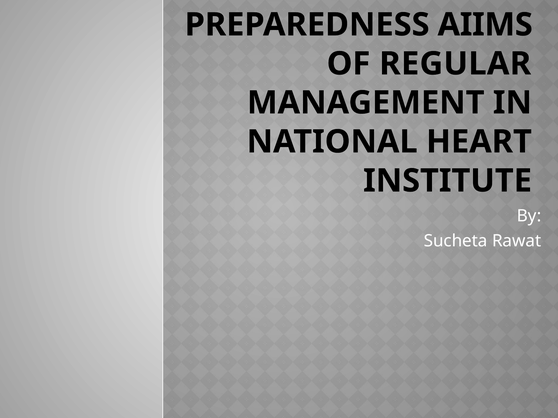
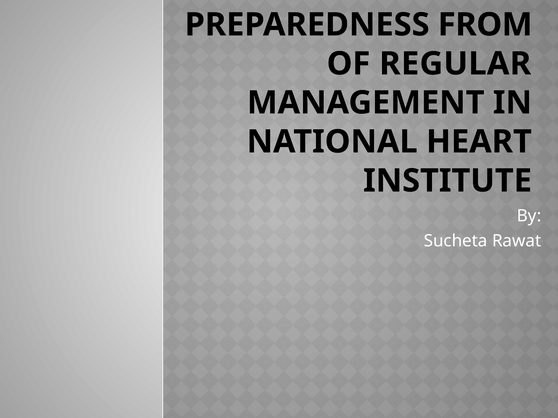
AIIMS: AIIMS -> FROM
